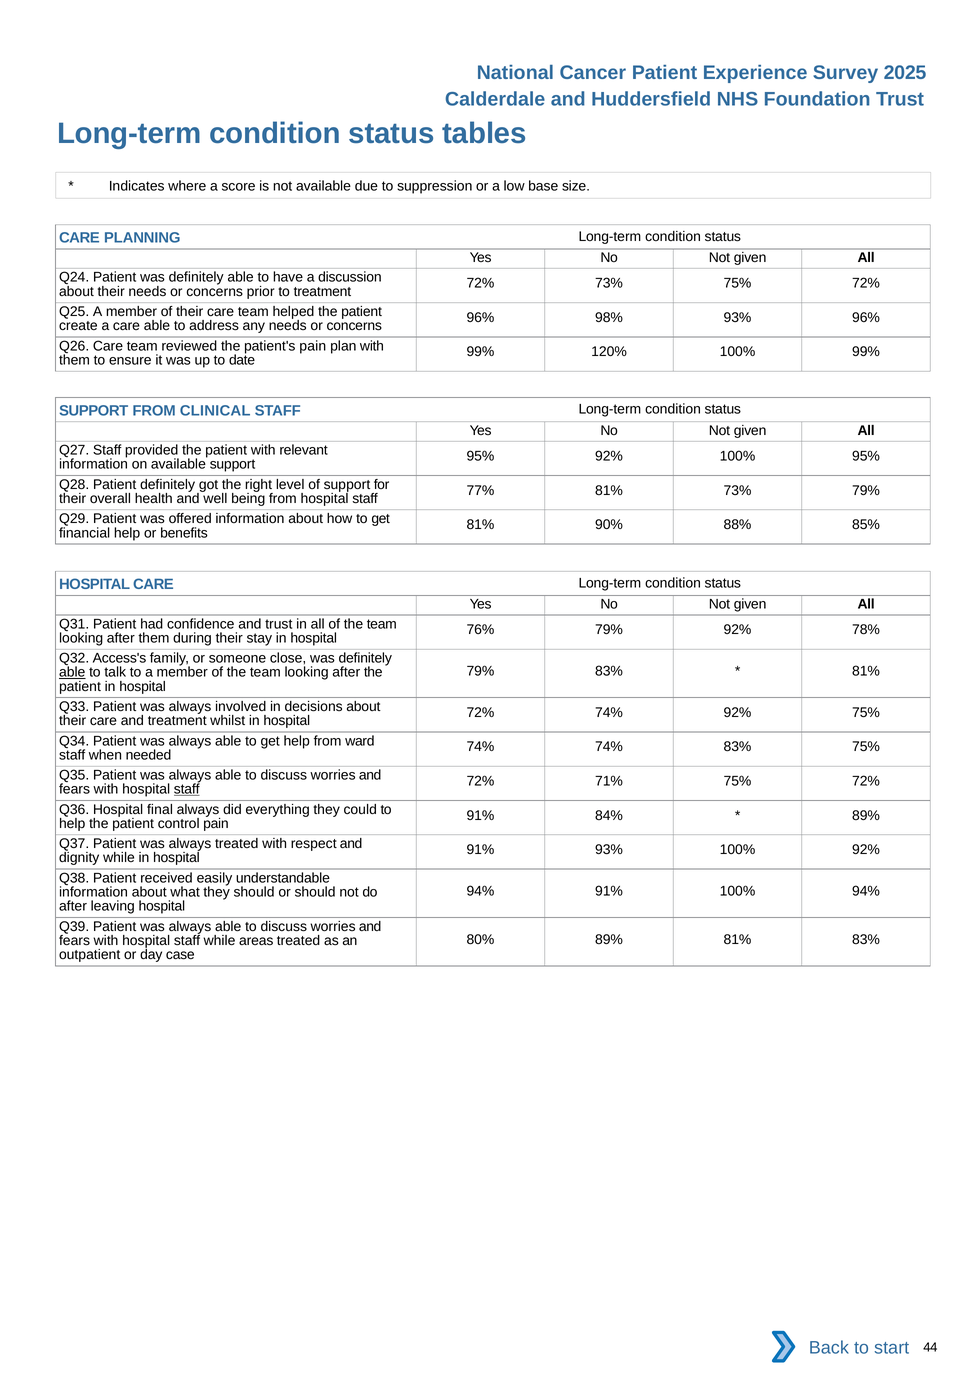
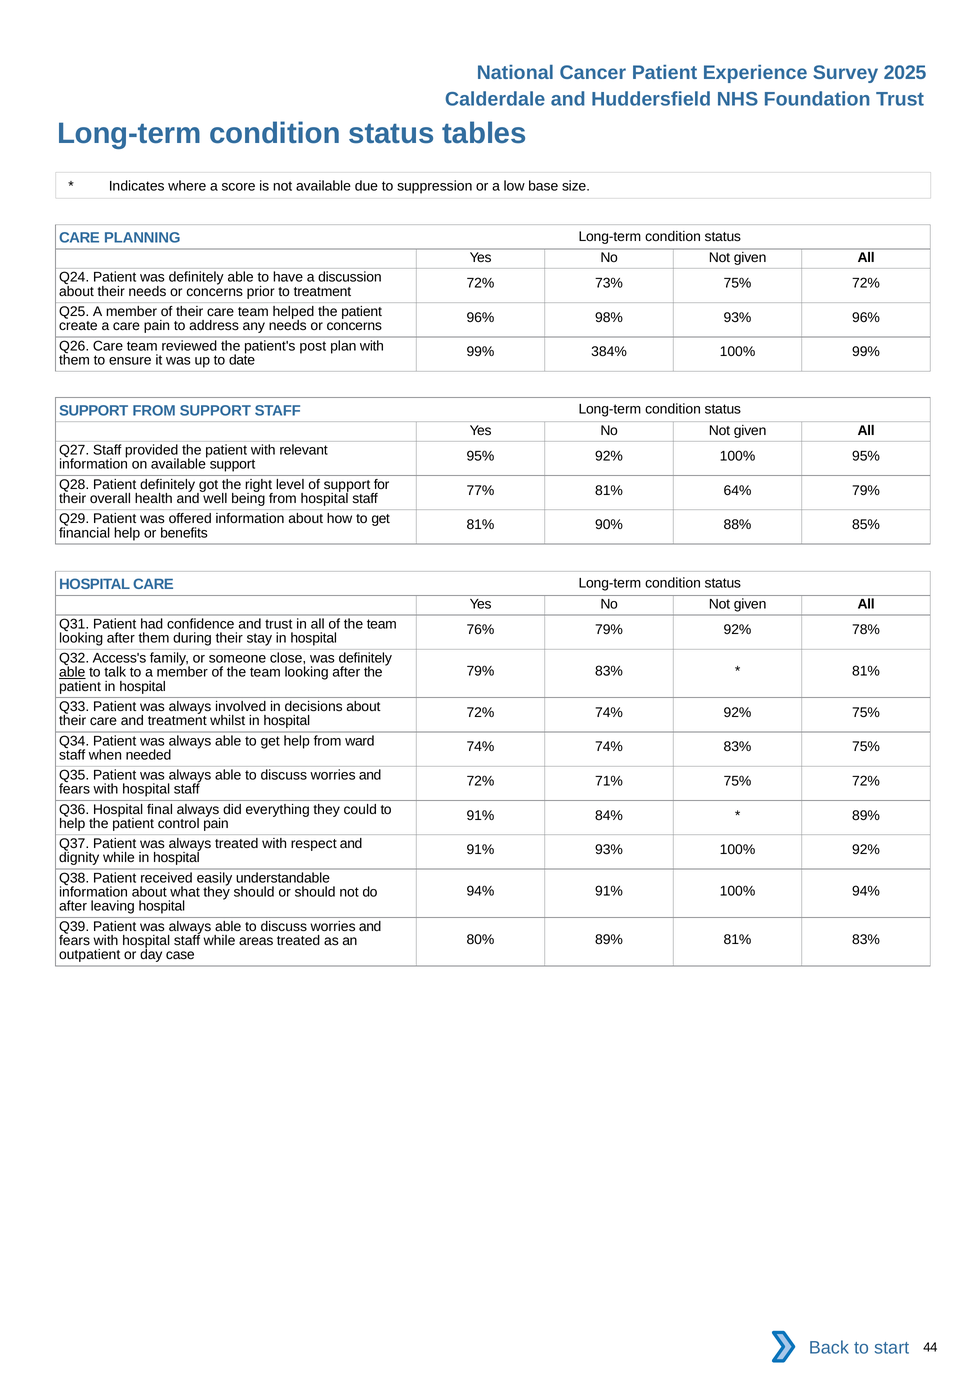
care able: able -> pain
patient's pain: pain -> post
120%: 120% -> 384%
FROM CLINICAL: CLINICAL -> SUPPORT
81% 73%: 73% -> 64%
staff at (187, 789) underline: present -> none
